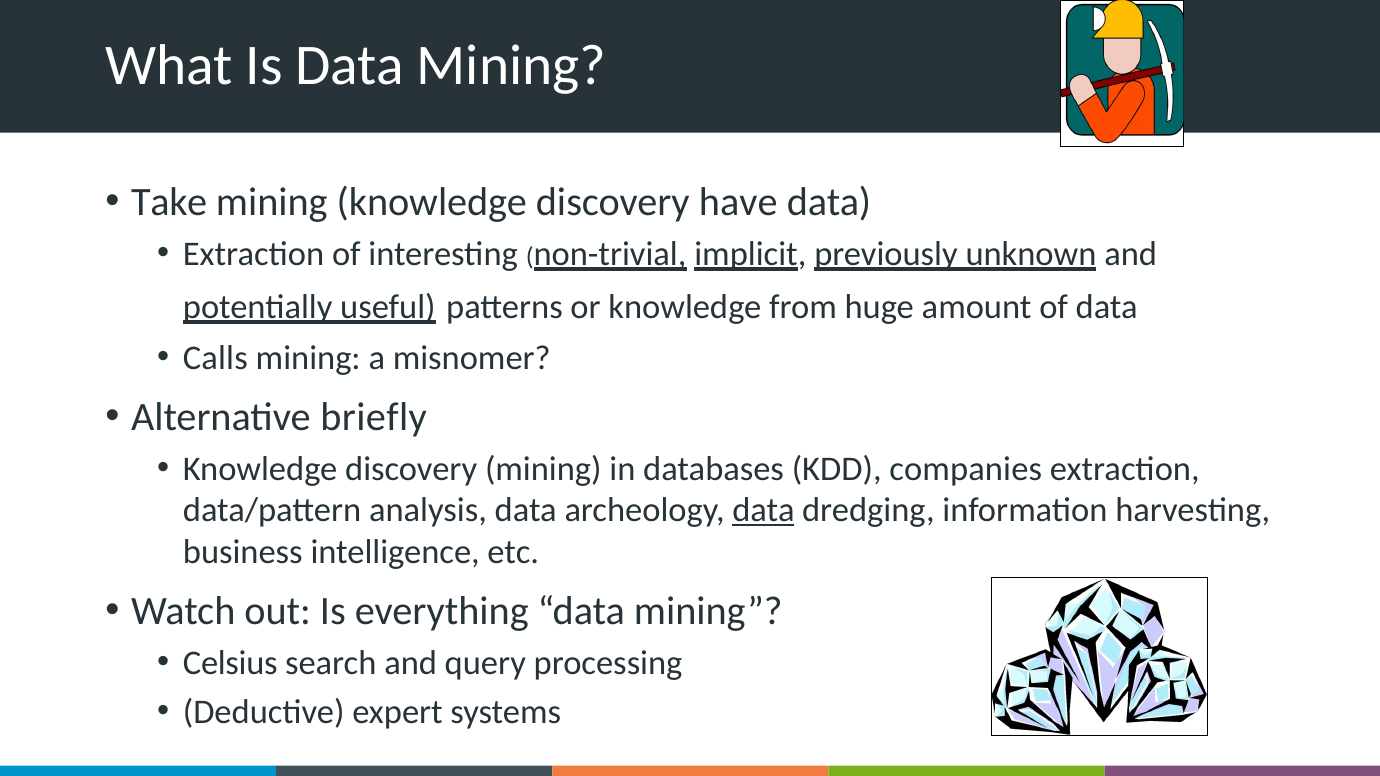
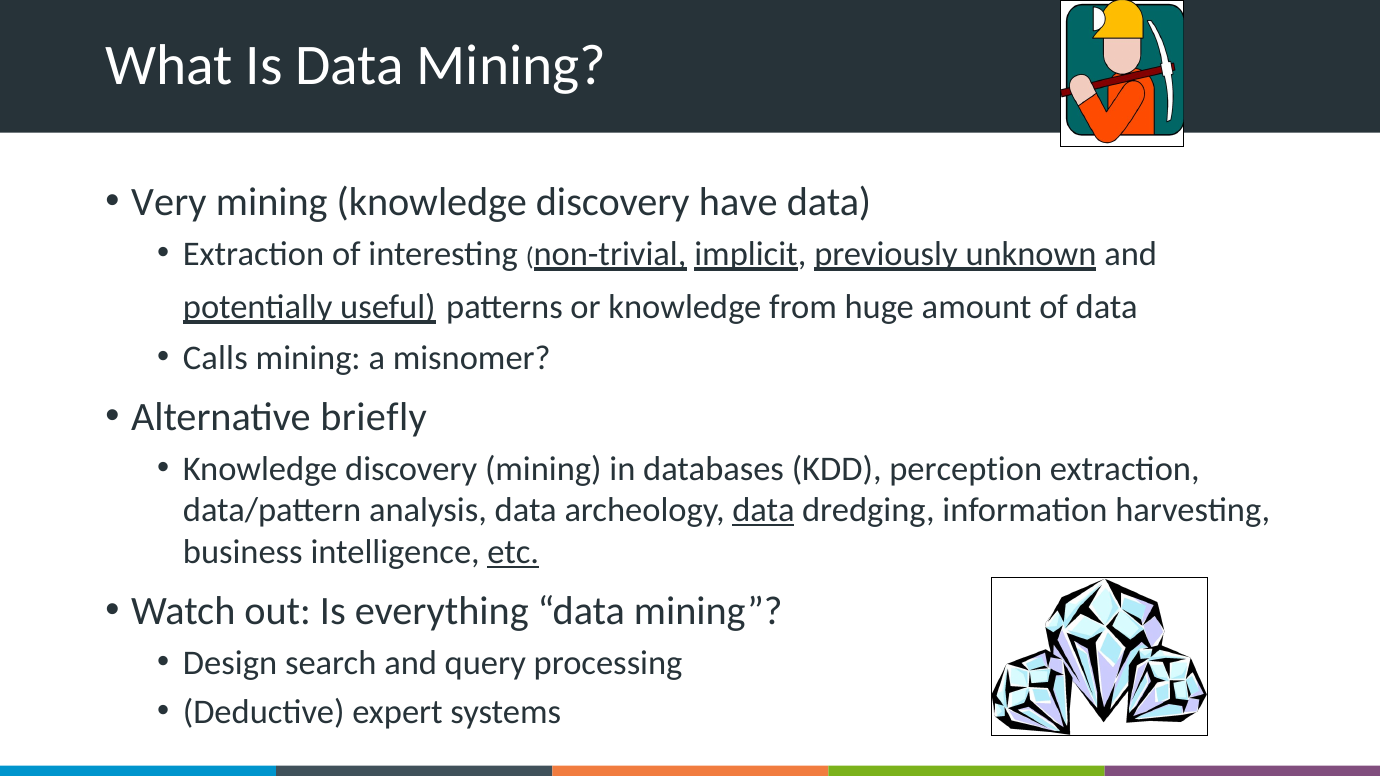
Take: Take -> Very
companies: companies -> perception
etc underline: none -> present
Celsius: Celsius -> Design
